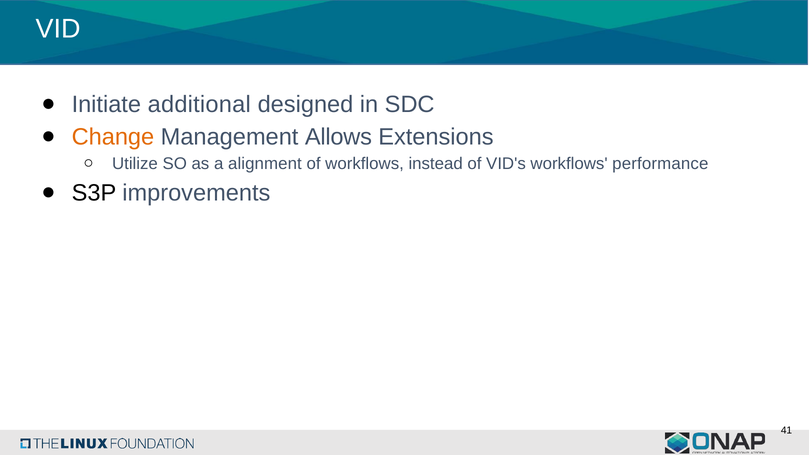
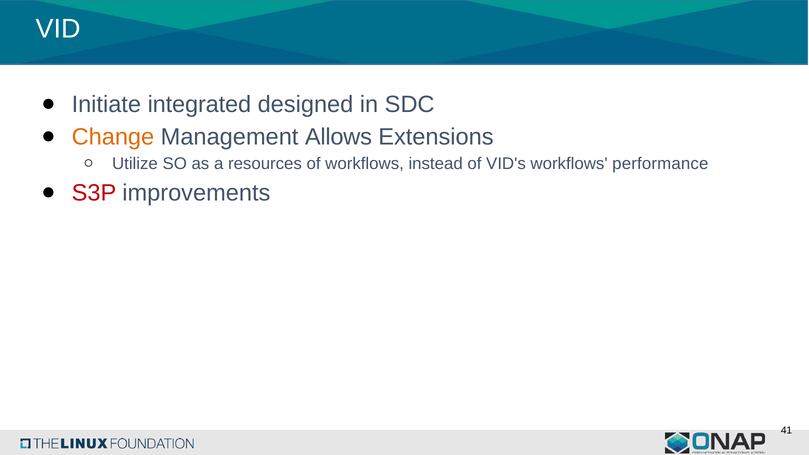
additional: additional -> integrated
alignment: alignment -> resources
S3P colour: black -> red
